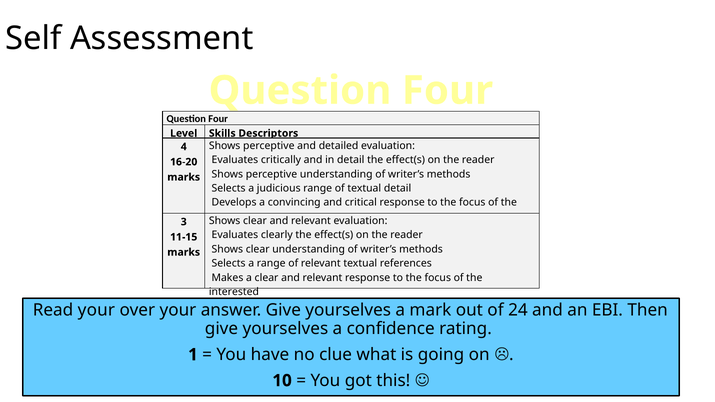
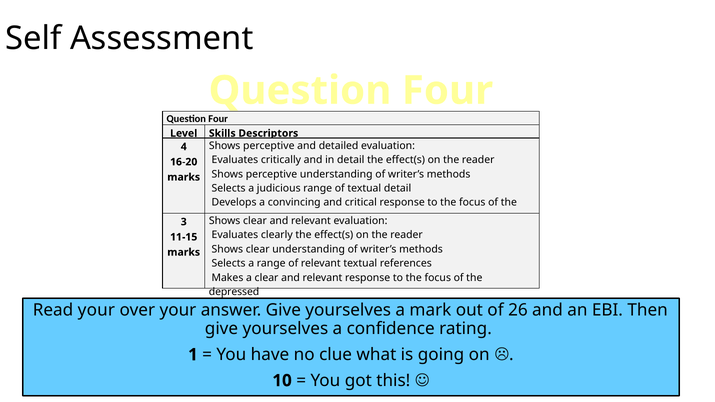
interested: interested -> depressed
24: 24 -> 26
